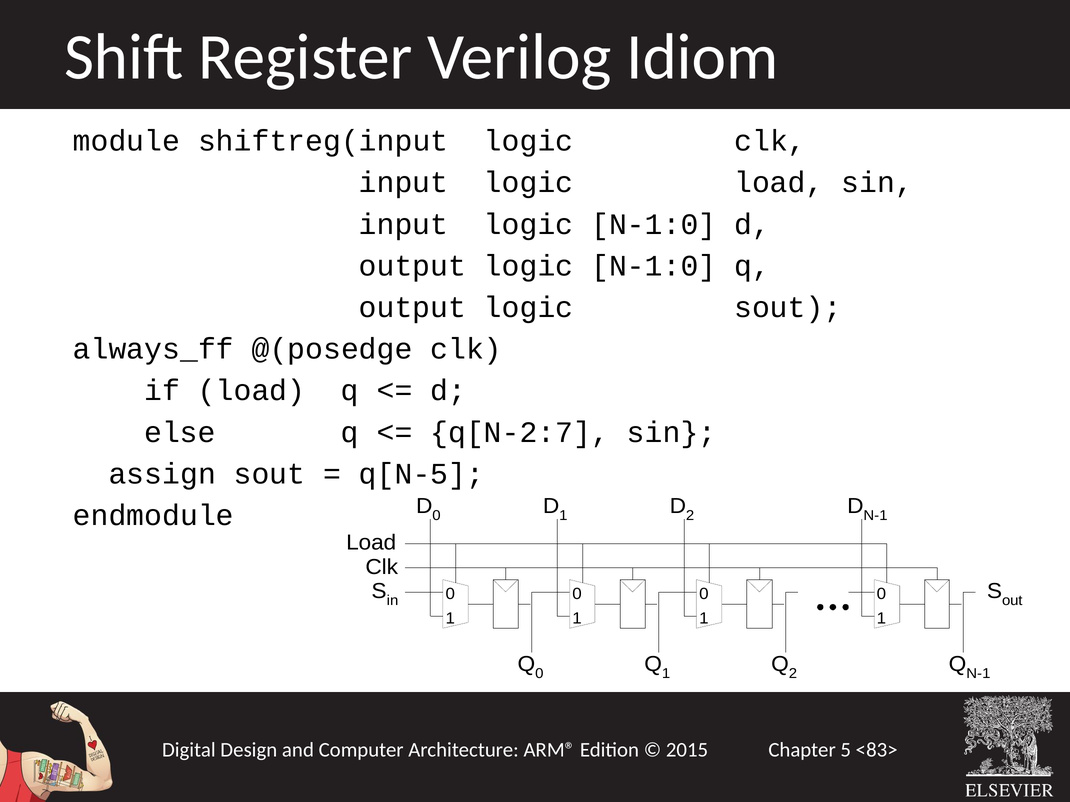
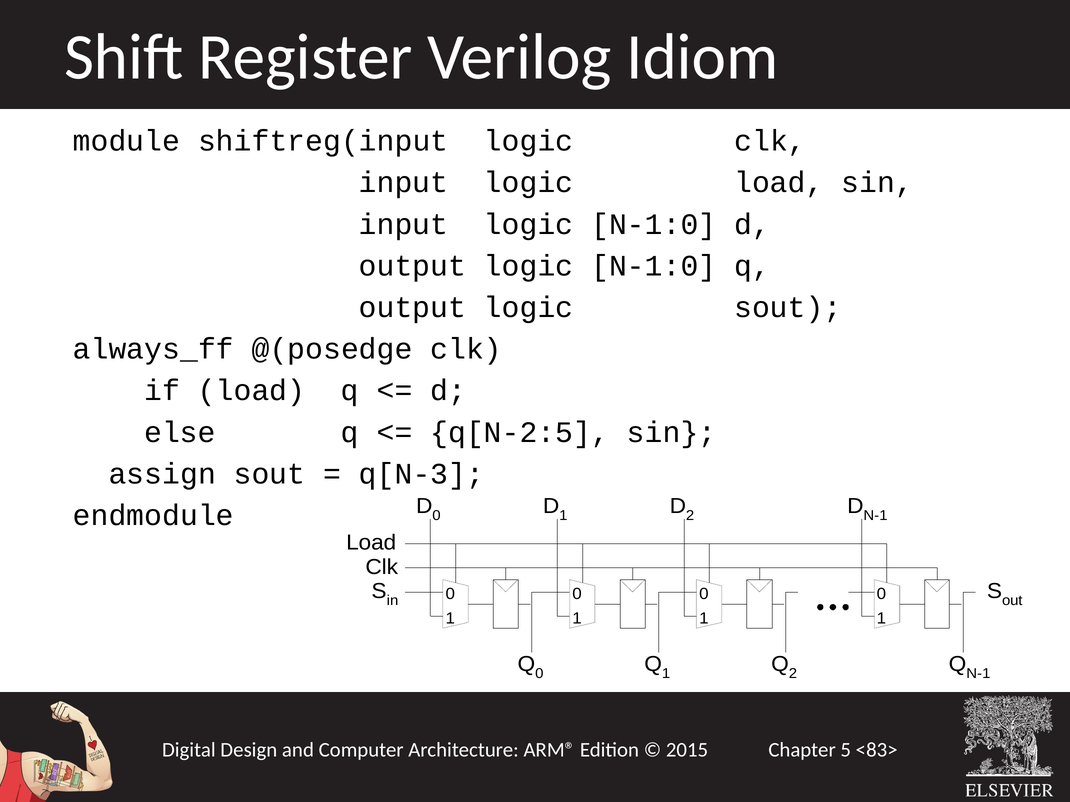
q[N-2:7: q[N-2:7 -> q[N-2:5
q[N-5: q[N-5 -> q[N-3
